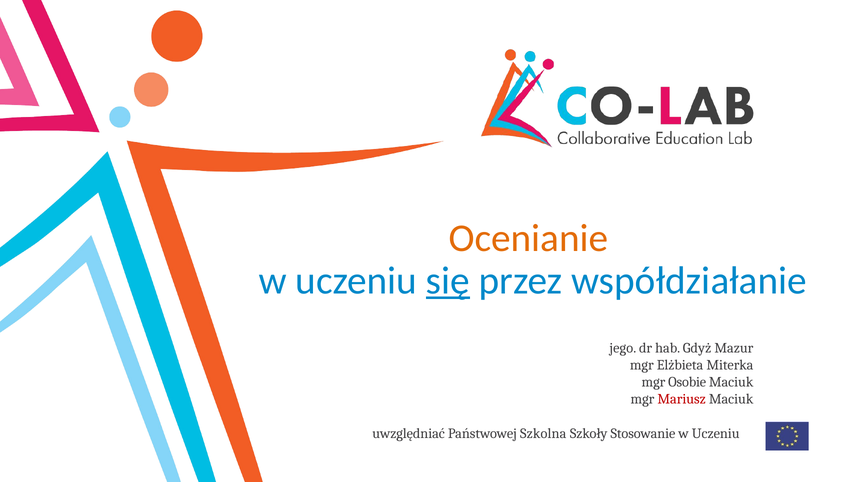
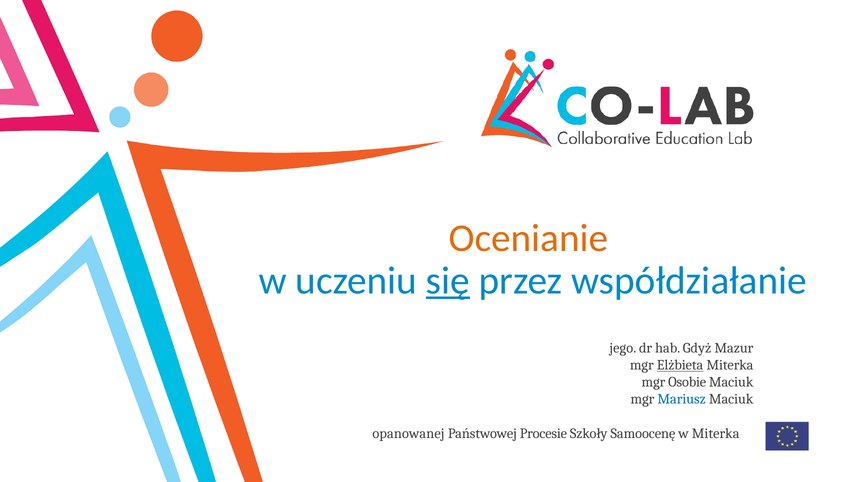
Elżbieta underline: none -> present
Mariusz colour: red -> blue
uwzględniać: uwzględniać -> opanowanej
Szkolna: Szkolna -> Procesie
Stosowanie: Stosowanie -> Samoocenę
Uczeniu at (716, 434): Uczeniu -> Miterka
